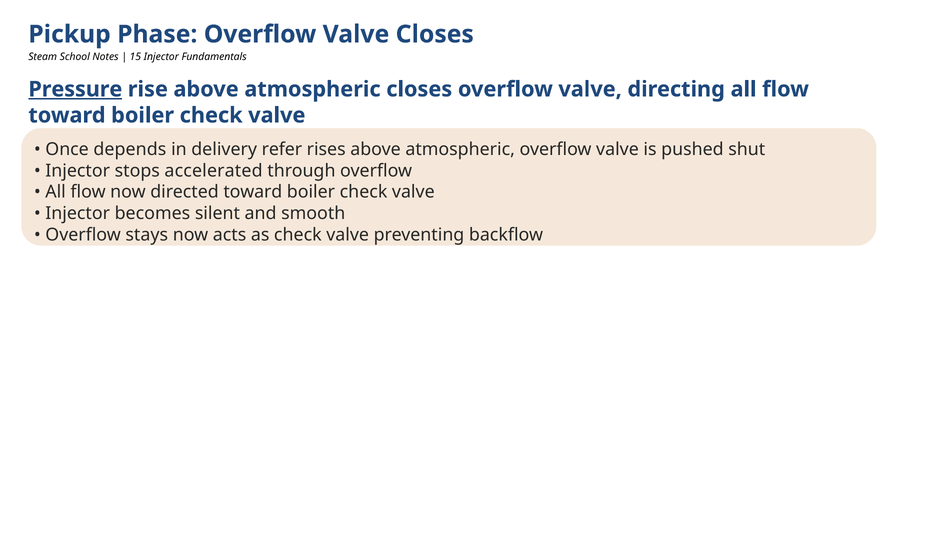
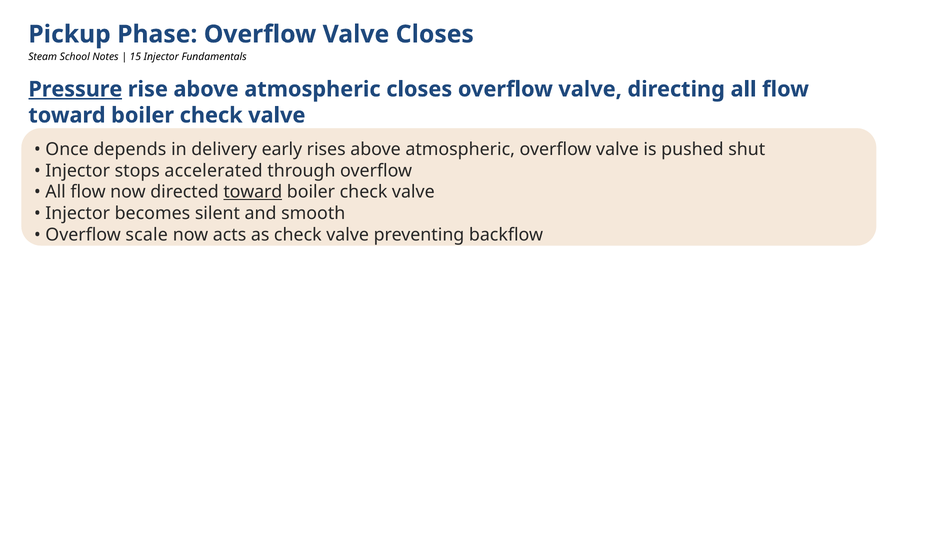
refer: refer -> early
toward at (253, 192) underline: none -> present
stays: stays -> scale
